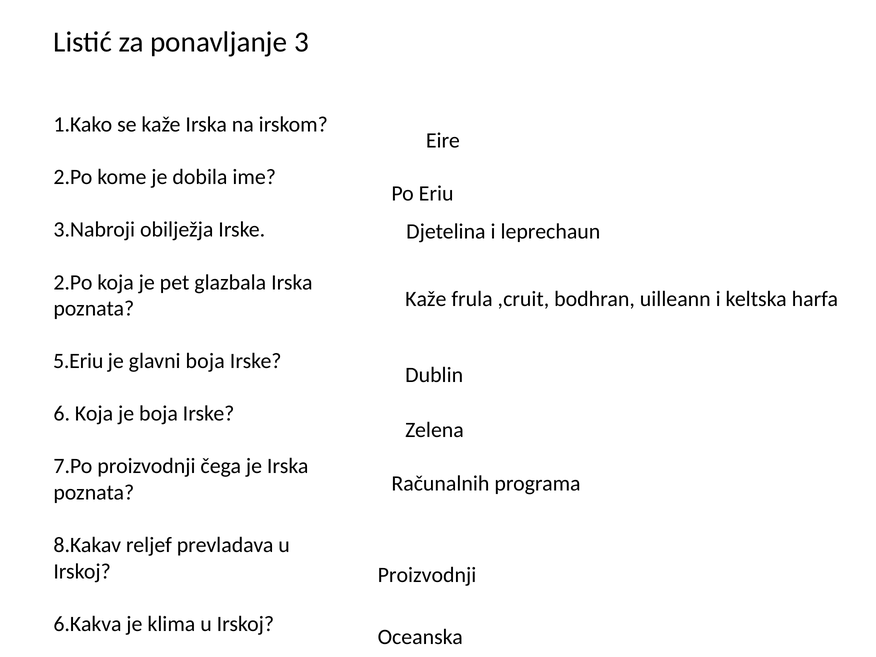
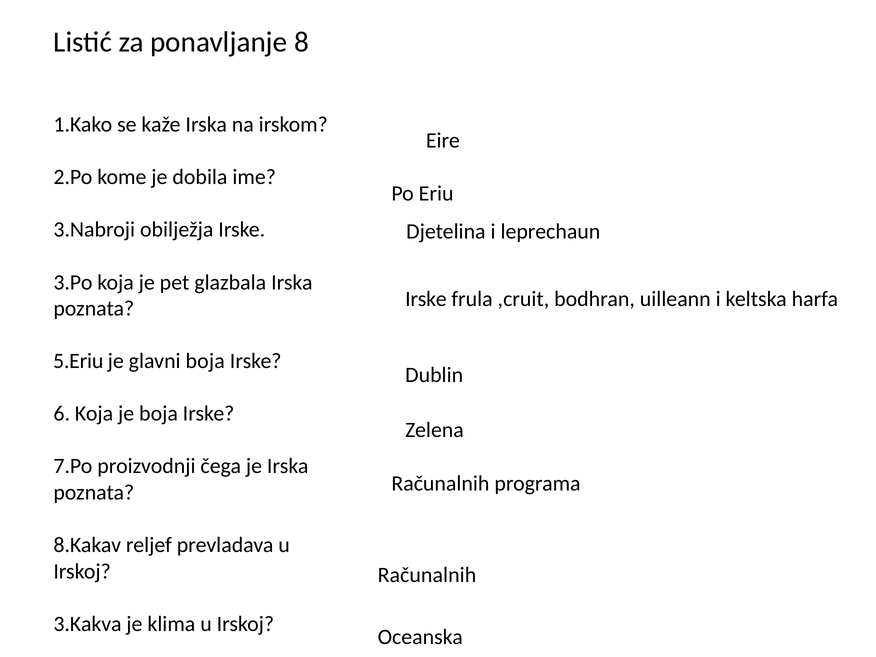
3: 3 -> 8
2.Po at (73, 282): 2.Po -> 3.Po
Kaže at (426, 299): Kaže -> Irske
Proizvodnji at (427, 575): Proizvodnji -> Računalnih
6.Kakva: 6.Kakva -> 3.Kakva
